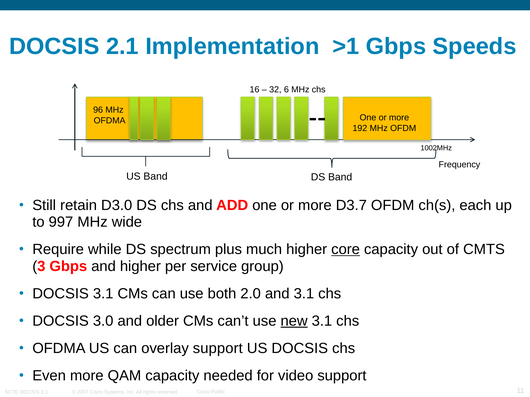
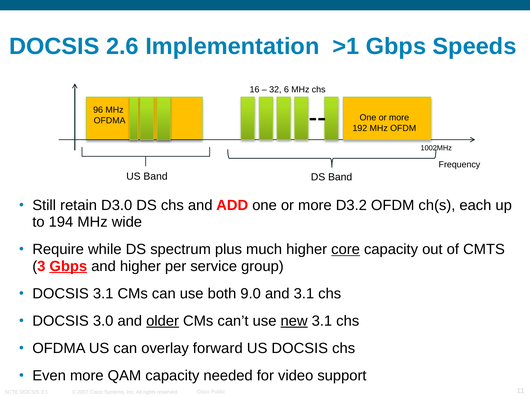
2.1: 2.1 -> 2.6
D3.7: D3.7 -> D3.2
997: 997 -> 194
Gbps at (68, 266) underline: none -> present
2.0: 2.0 -> 9.0
older underline: none -> present
overlay support: support -> forward
